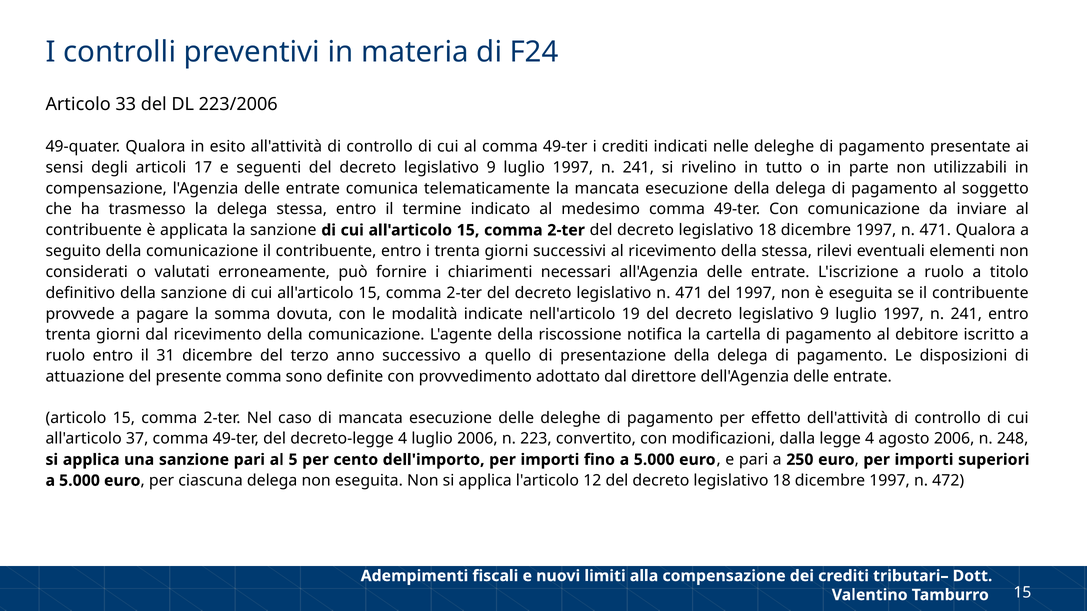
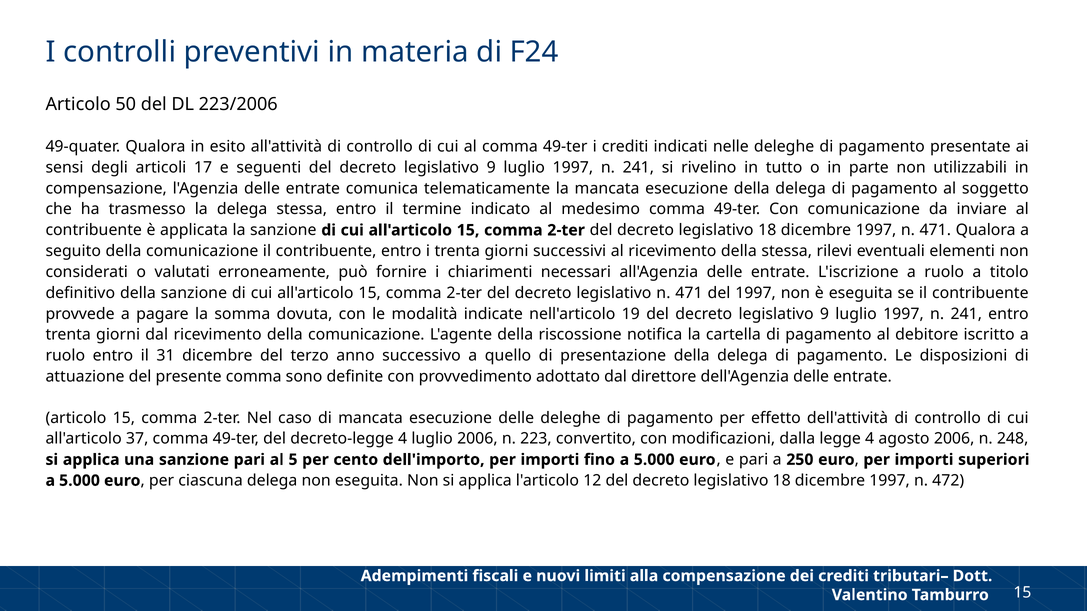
33: 33 -> 50
